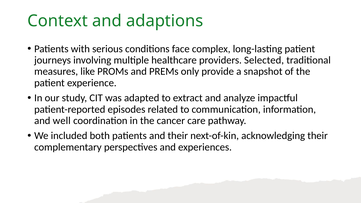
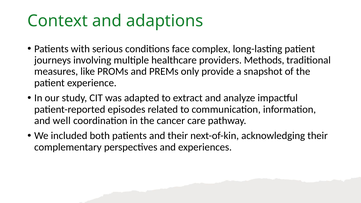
Selected: Selected -> Methods
